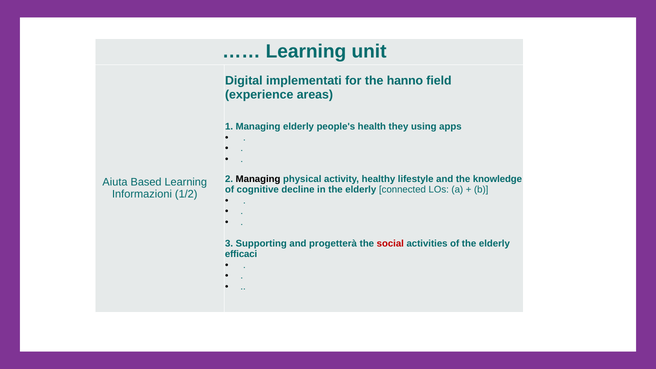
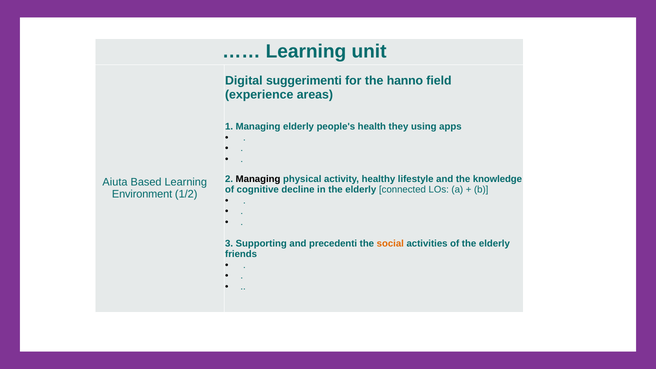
implementati: implementati -> suggerimenti
Informazioni: Informazioni -> Environment
progetterà: progetterà -> precedenti
social colour: red -> orange
efficaci: efficaci -> friends
